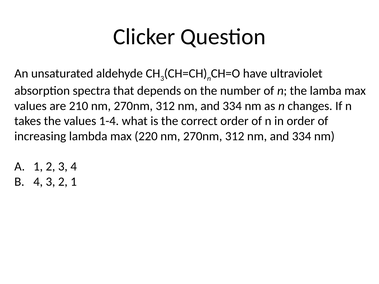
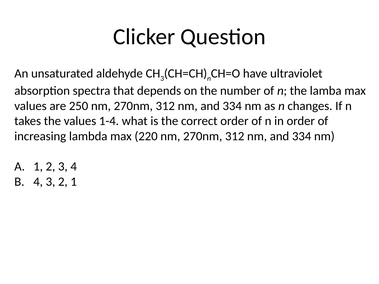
210: 210 -> 250
